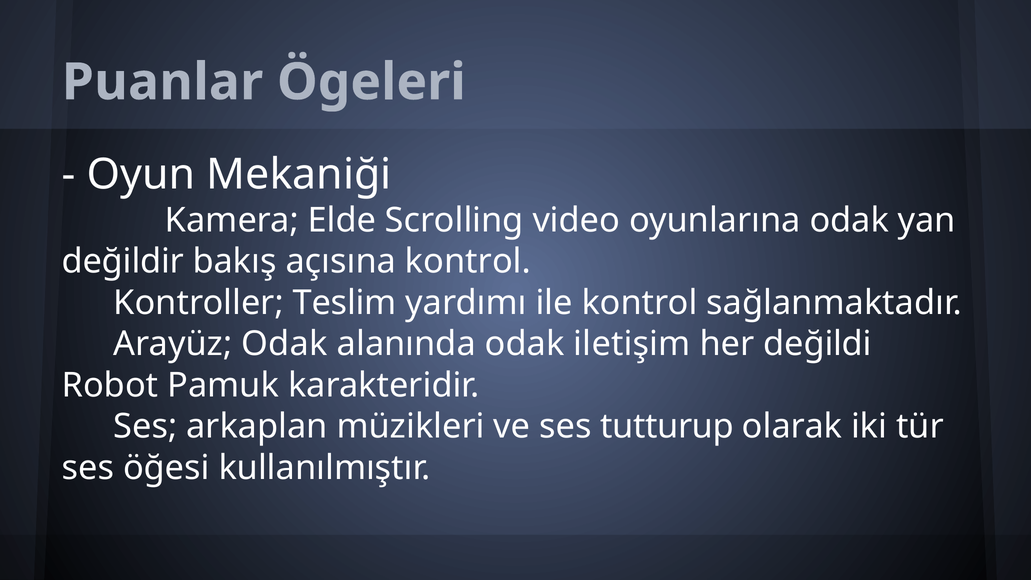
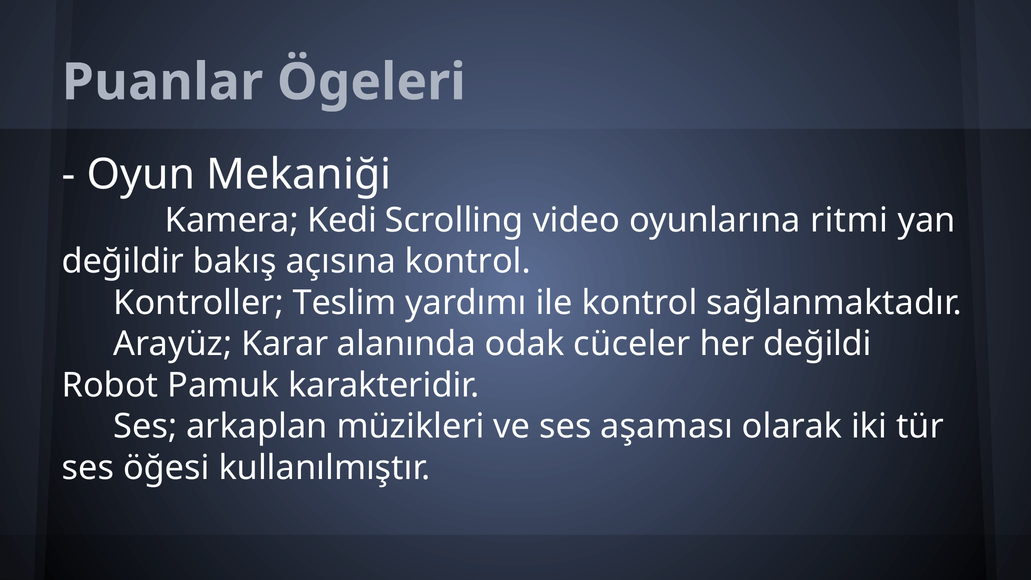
Elde: Elde -> Kedi
oyunlarına odak: odak -> ritmi
Arayüz Odak: Odak -> Karar
iletişim: iletişim -> cüceler
tutturup: tutturup -> aşaması
